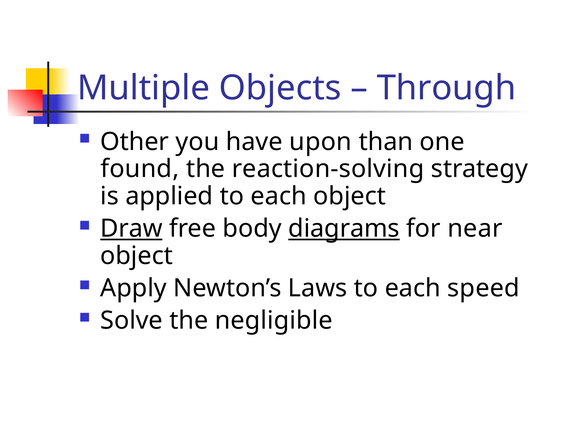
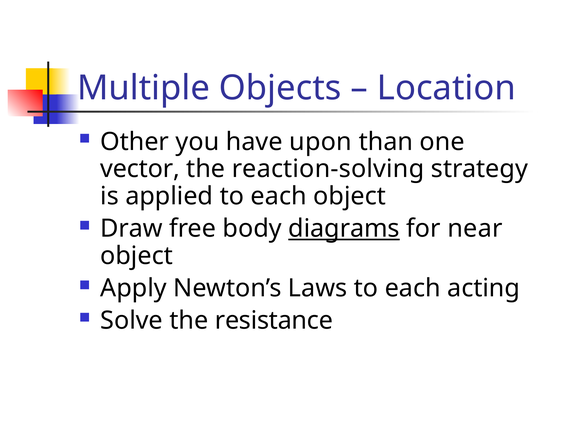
Through: Through -> Location
found: found -> vector
Draw underline: present -> none
speed: speed -> acting
negligible: negligible -> resistance
